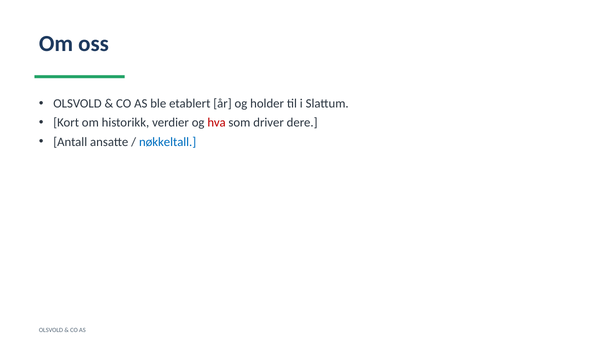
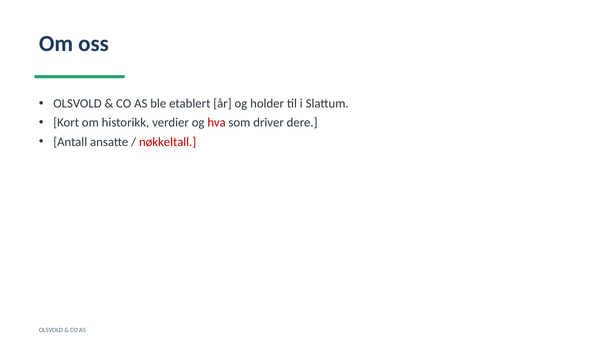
nøkkeltall colour: blue -> red
